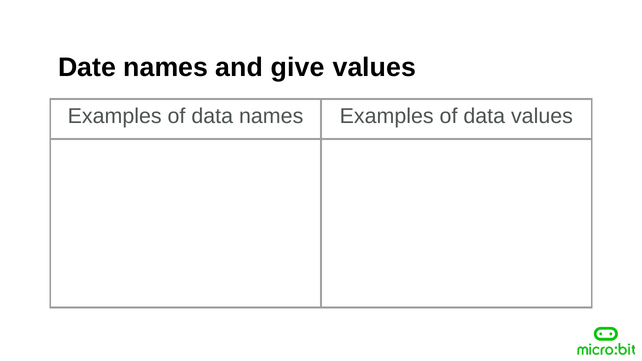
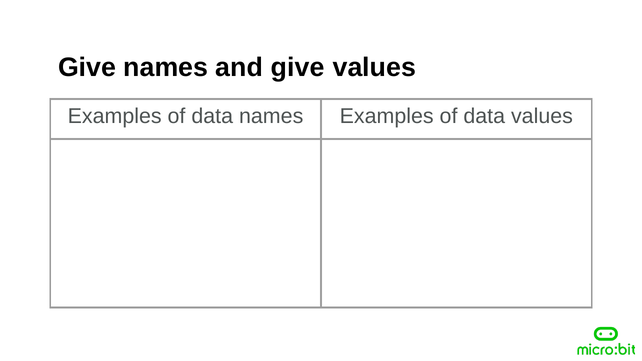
Date at (87, 67): Date -> Give
